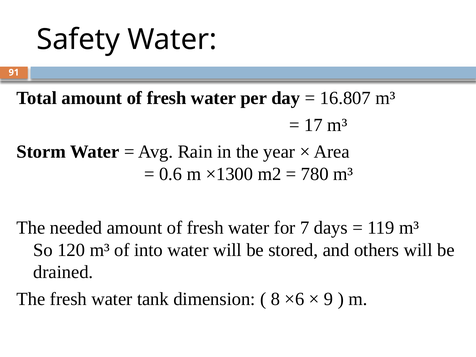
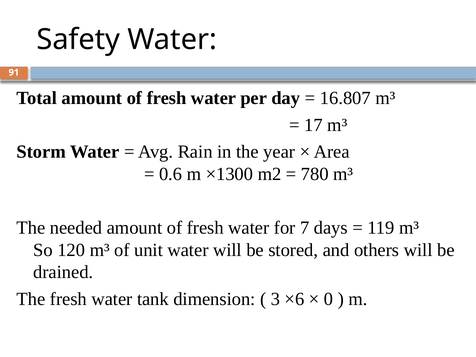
into: into -> unit
8: 8 -> 3
9: 9 -> 0
